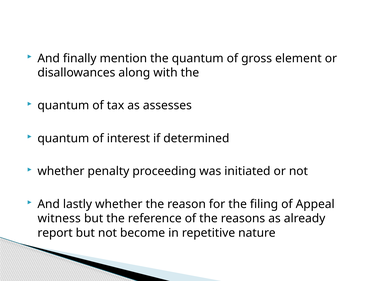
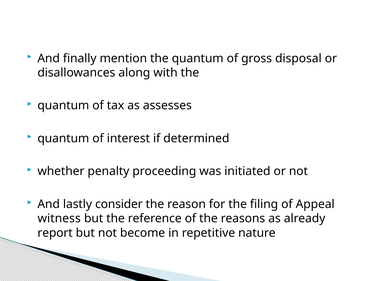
element: element -> disposal
lastly whether: whether -> consider
